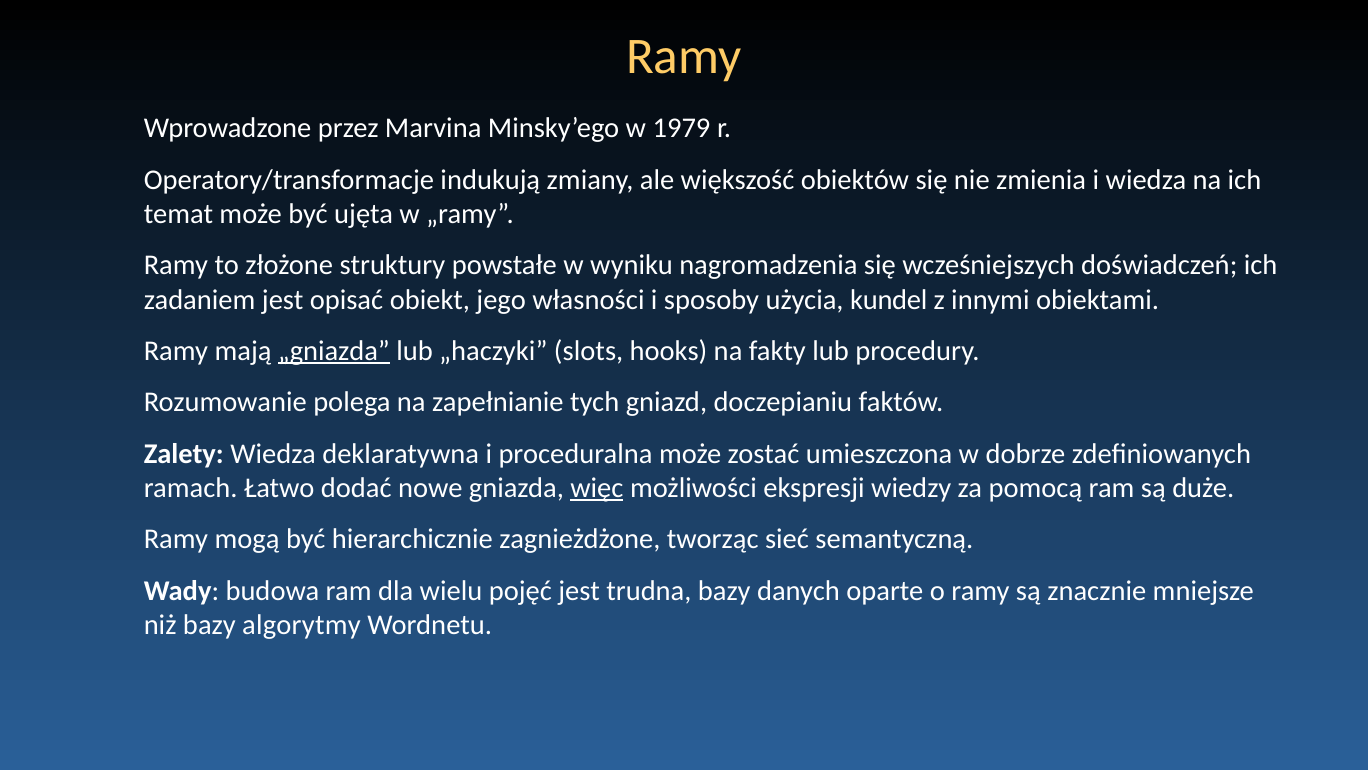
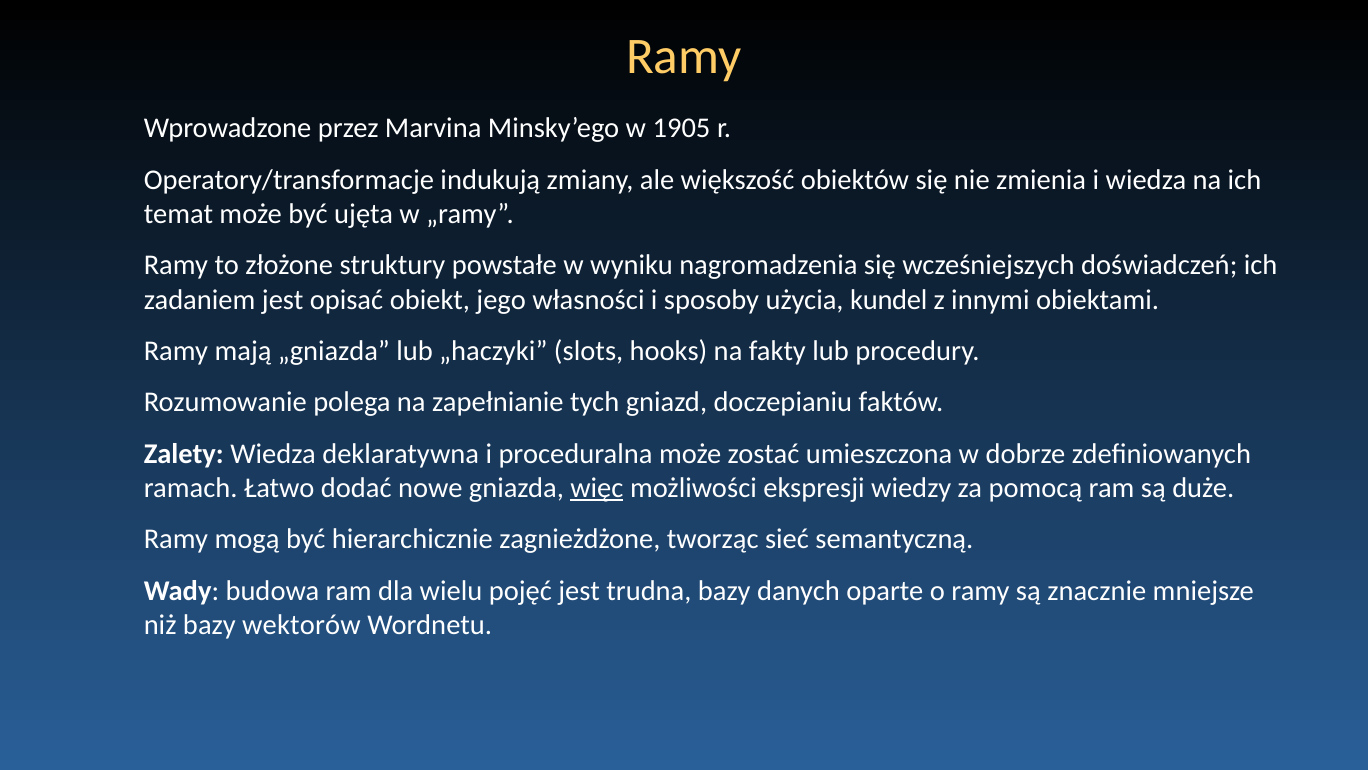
1979: 1979 -> 1905
„gniazda underline: present -> none
algorytmy: algorytmy -> wektorów
